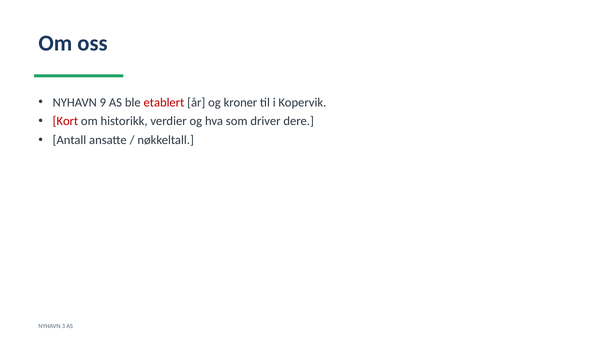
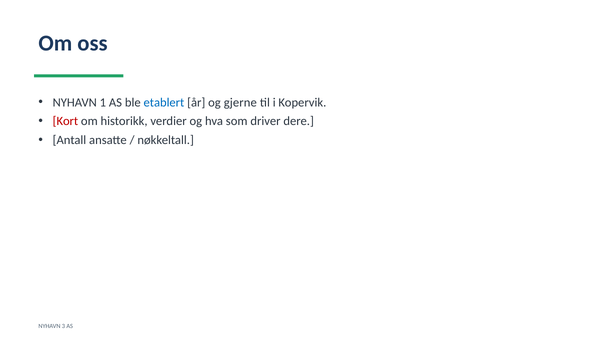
9: 9 -> 1
etablert colour: red -> blue
kroner: kroner -> gjerne
